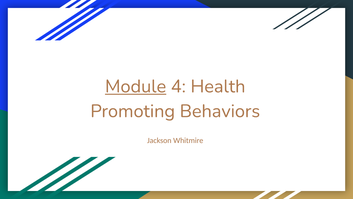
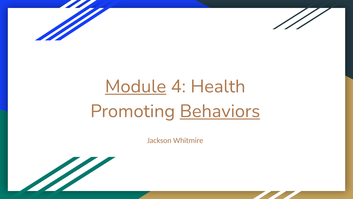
Behaviors underline: none -> present
